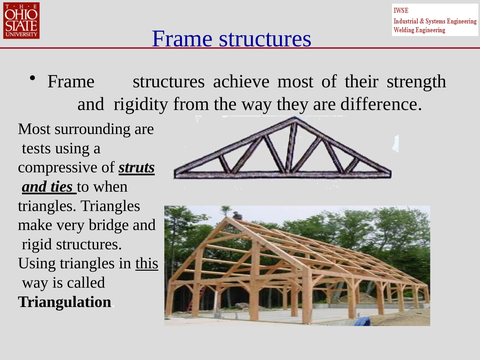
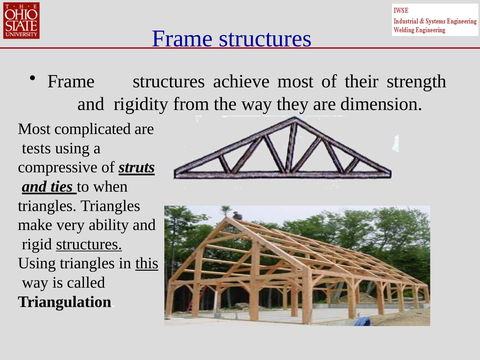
difference: difference -> dimension
surrounding: surrounding -> complicated
bridge: bridge -> ability
structures at (89, 244) underline: none -> present
